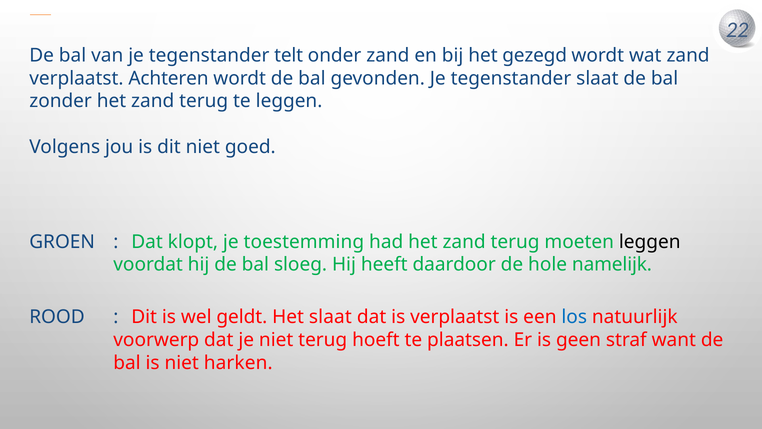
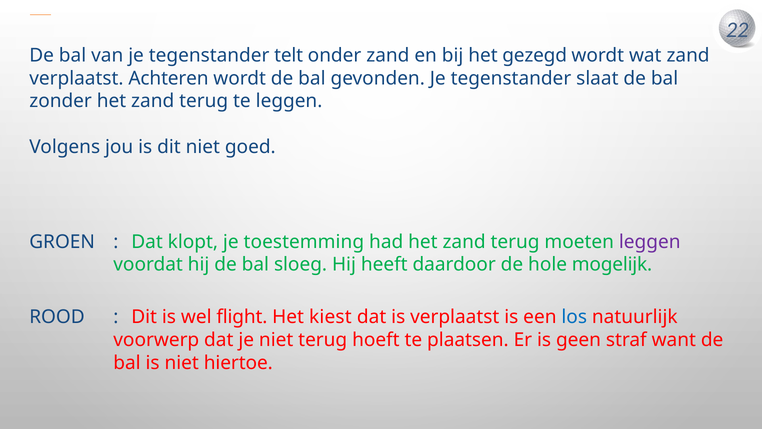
leggen at (650, 242) colour: black -> purple
namelijk: namelijk -> mogelijk
geldt: geldt -> flight
Het slaat: slaat -> kiest
harken: harken -> hiertoe
